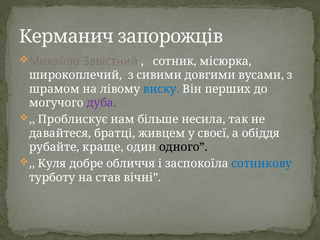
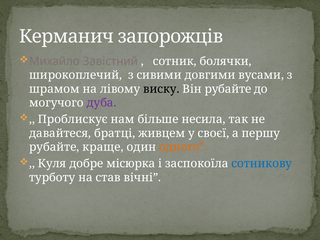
місюрка: місюрка -> болячки
виску colour: blue -> black
Він перших: перших -> рубайте
обіддя: обіддя -> першу
одного colour: black -> orange
обличчя: обличчя -> місюрка
